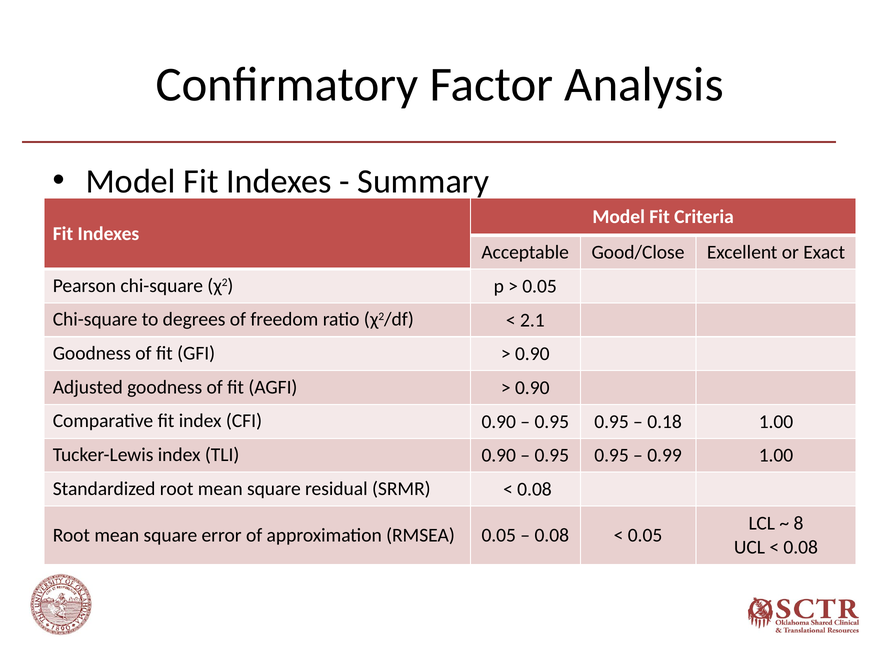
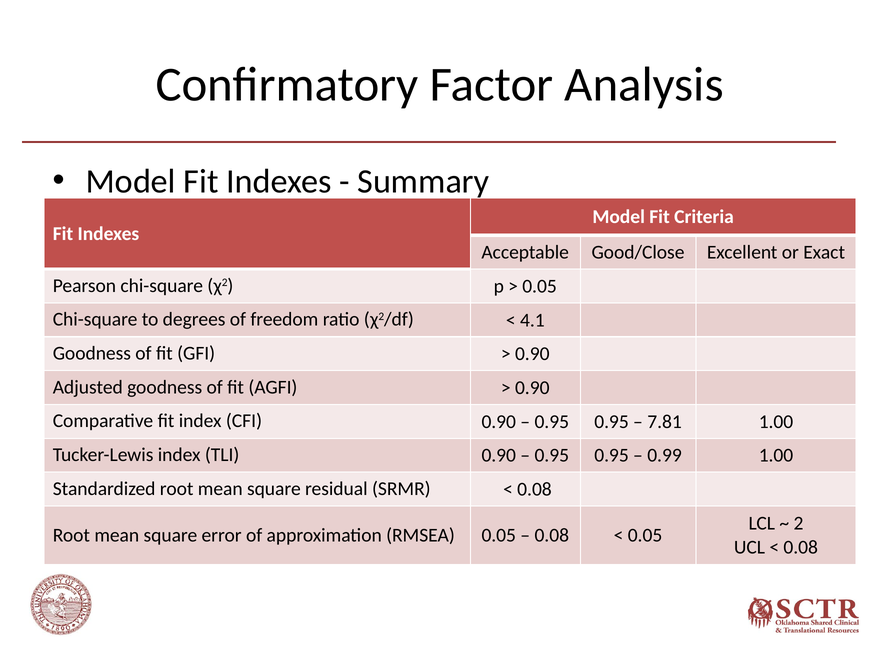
2.1: 2.1 -> 4.1
0.18: 0.18 -> 7.81
8: 8 -> 2
